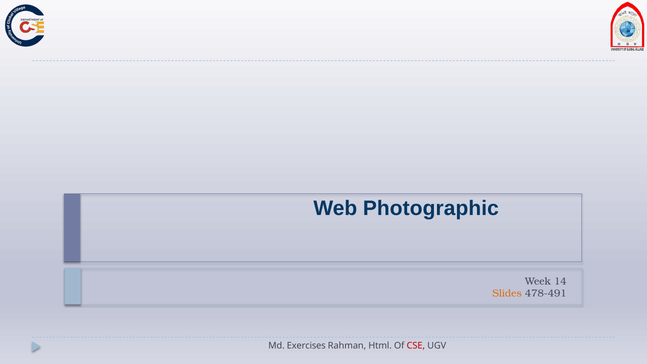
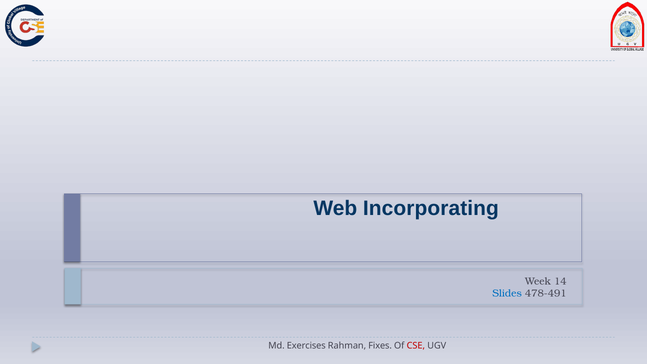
Photographic: Photographic -> Incorporating
Slides colour: orange -> blue
Html: Html -> Fixes
